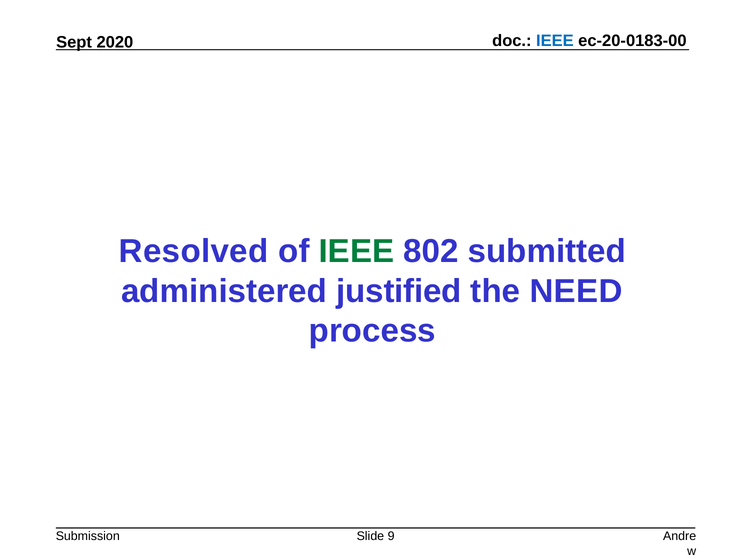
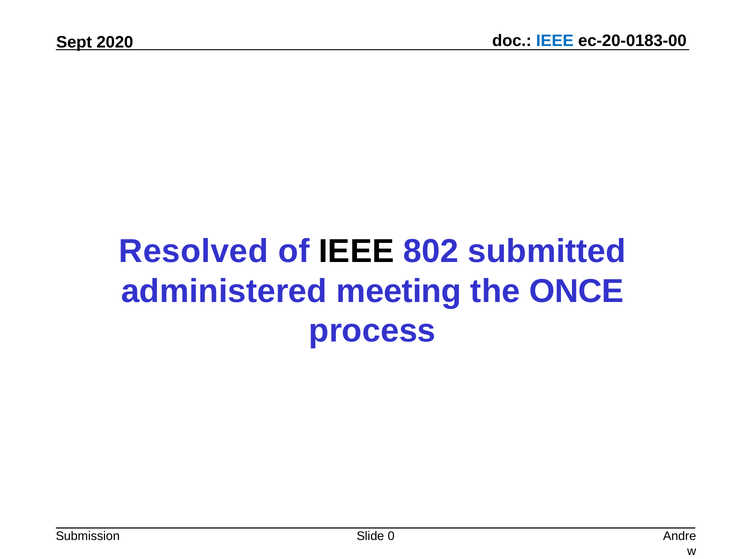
IEEE at (356, 251) colour: green -> black
justified: justified -> meeting
NEED: NEED -> ONCE
9: 9 -> 0
